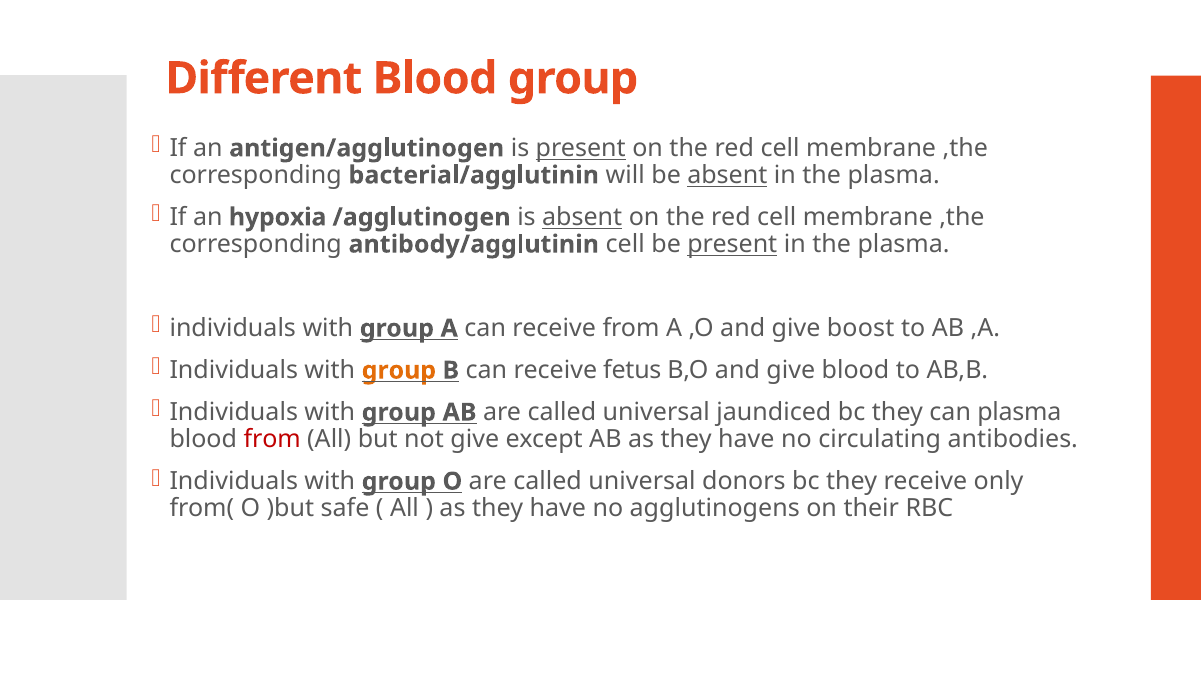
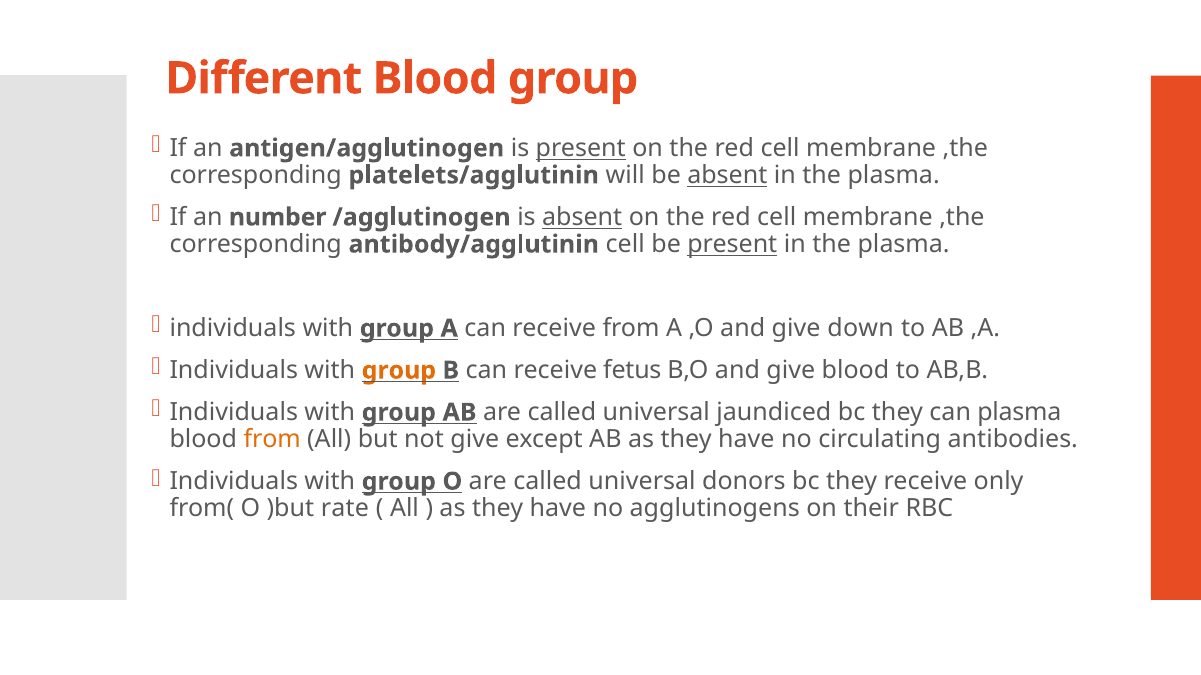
bacterial/agglutinin: bacterial/agglutinin -> platelets/agglutinin
hypoxia: hypoxia -> number
boost: boost -> down
from at (272, 440) colour: red -> orange
safe: safe -> rate
